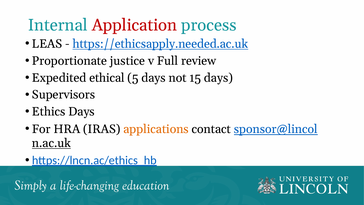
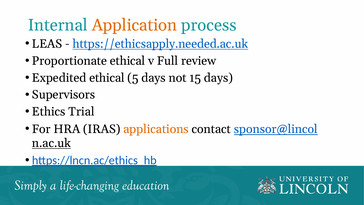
Application colour: red -> orange
Proportionate justice: justice -> ethical
Ethics Days: Days -> Trial
